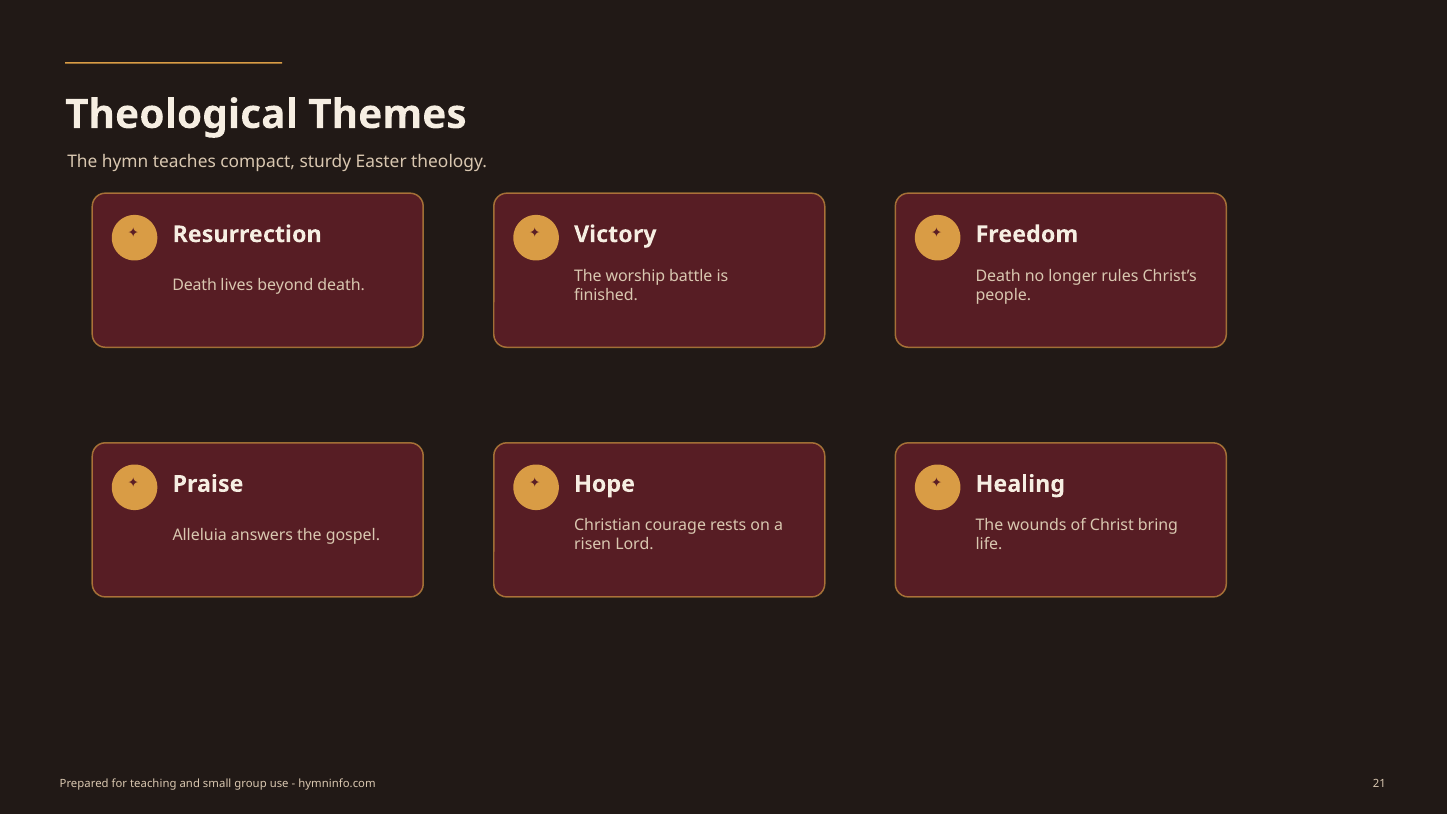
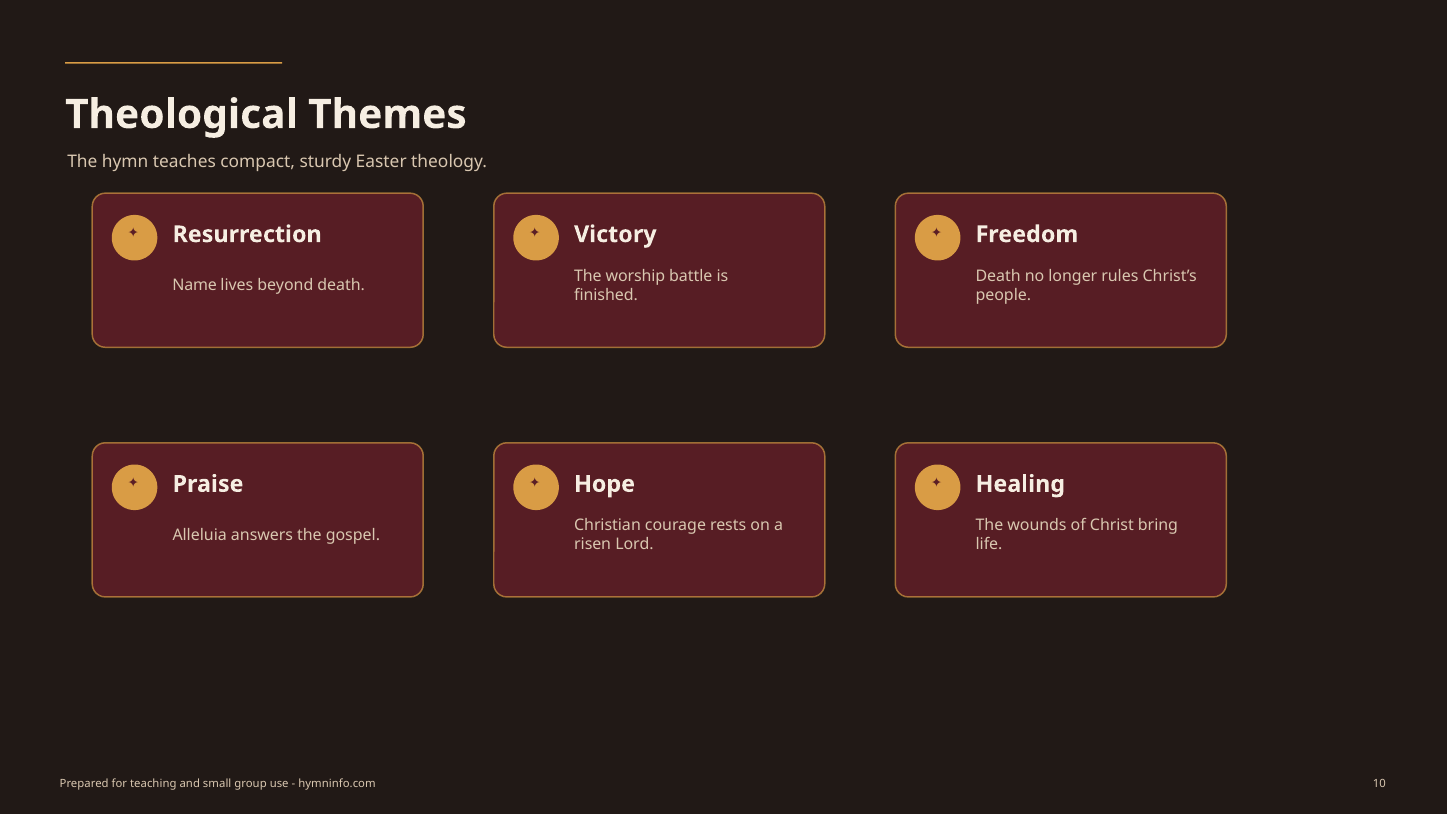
Death at (195, 285): Death -> Name
21: 21 -> 10
